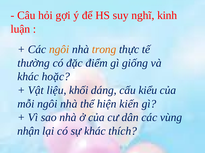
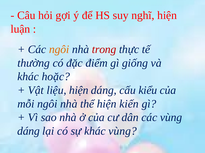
nghĩ kinh: kinh -> hiện
trong colour: orange -> red
liệu khối: khối -> hiện
nhận at (28, 132): nhận -> dáng
khác thích: thích -> vùng
